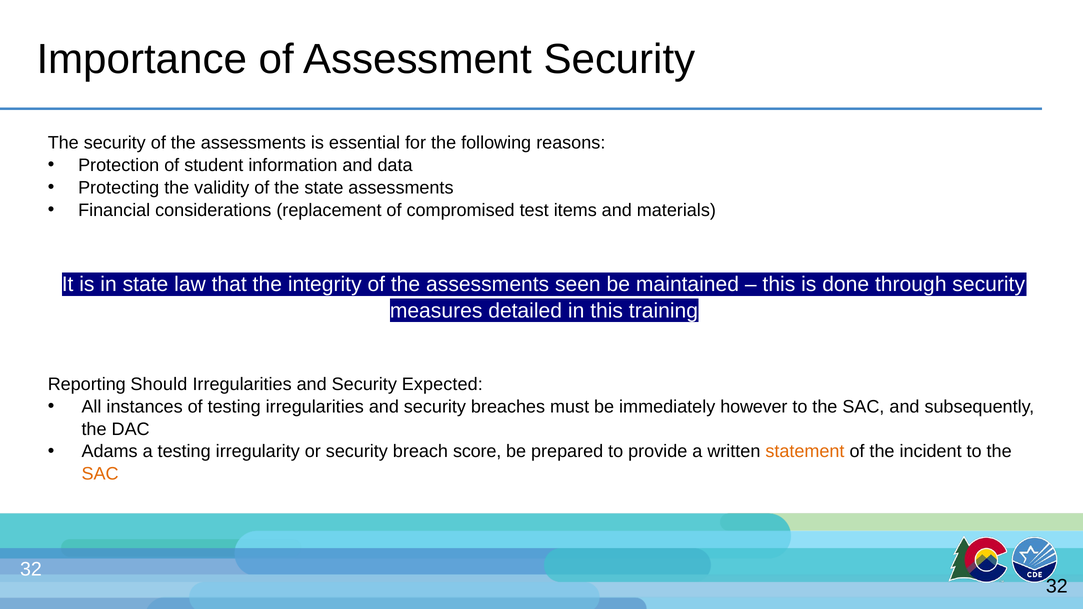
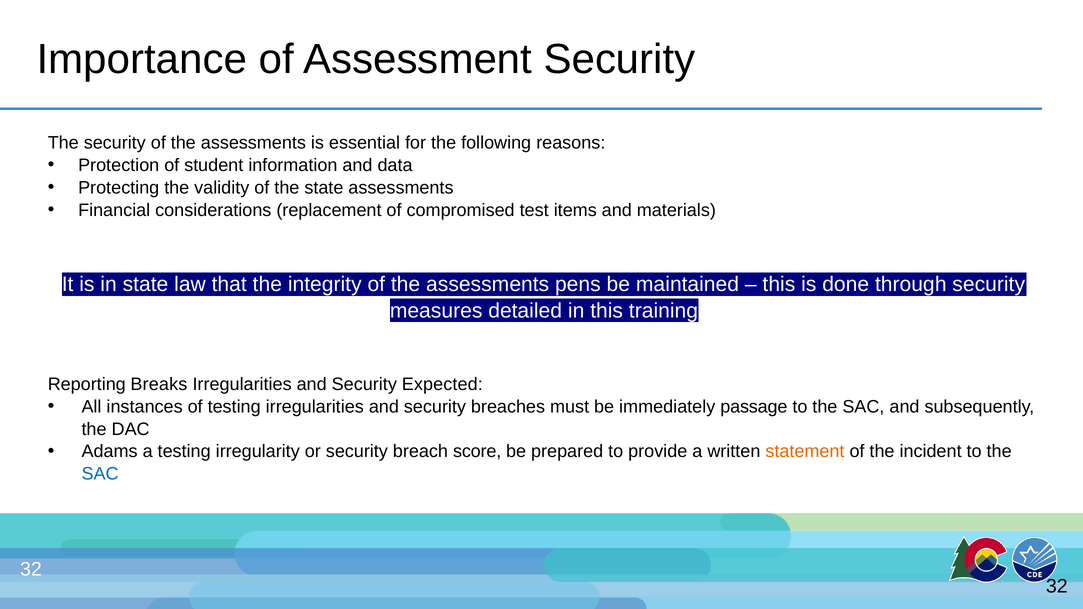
seen: seen -> pens
Should: Should -> Breaks
however: however -> passage
SAC at (100, 474) colour: orange -> blue
